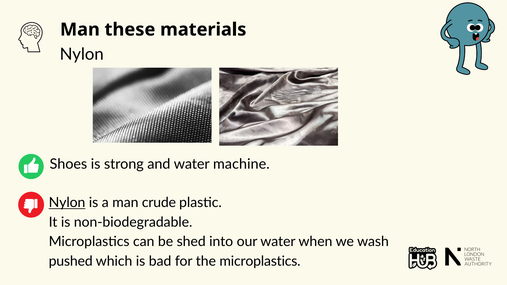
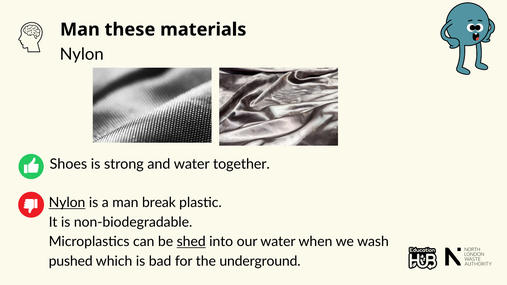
machine: machine -> together
crude: crude -> break
shed underline: none -> present
the microplastics: microplastics -> underground
